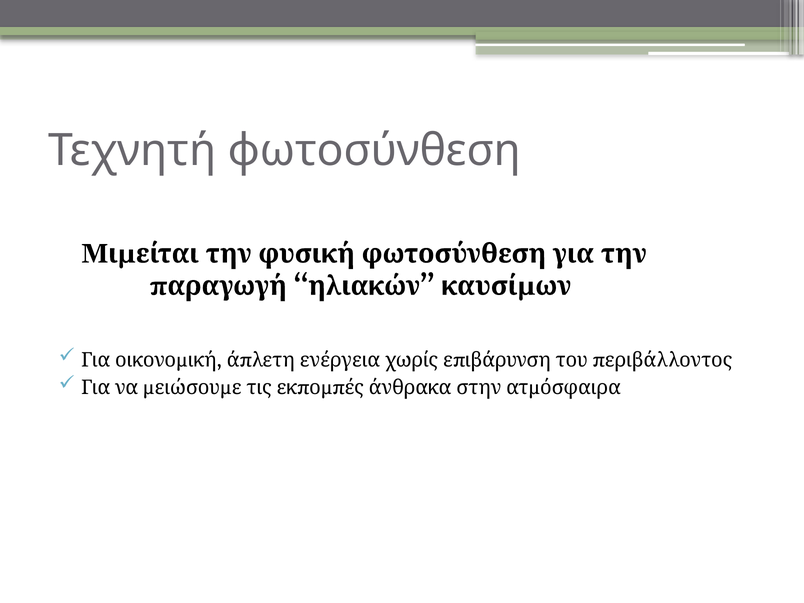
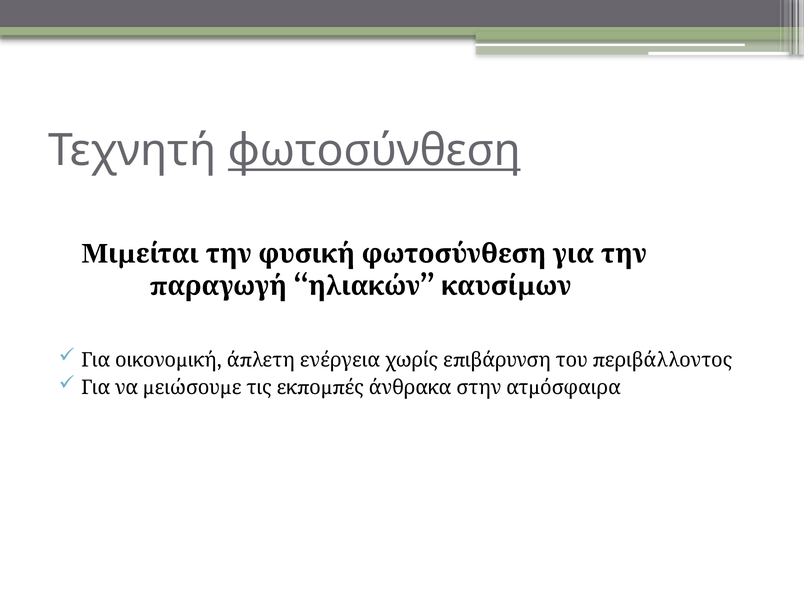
φωτοσύνθεση underline: none -> present
